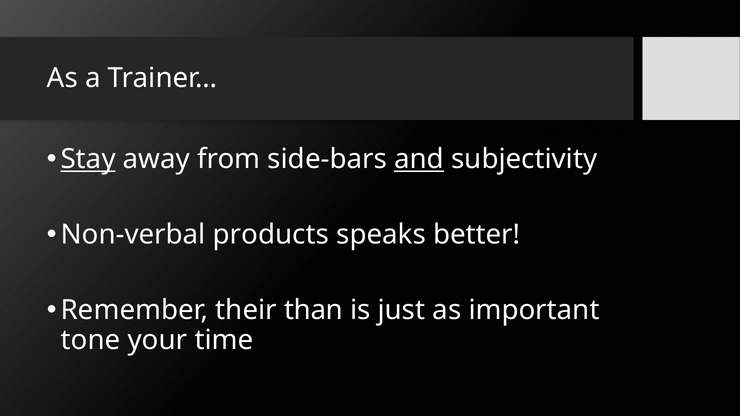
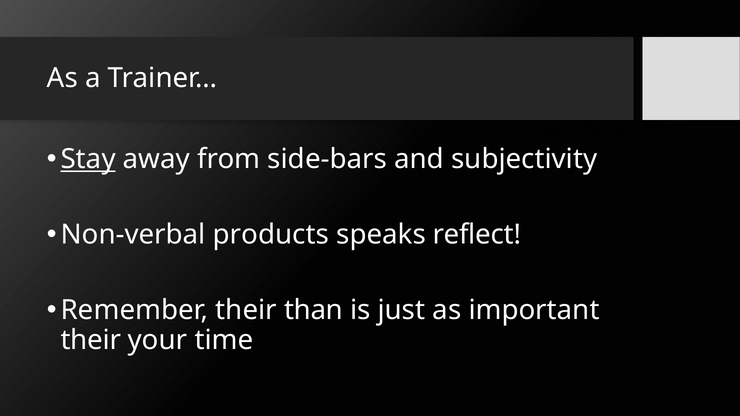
and underline: present -> none
better: better -> reflect
tone at (91, 340): tone -> their
